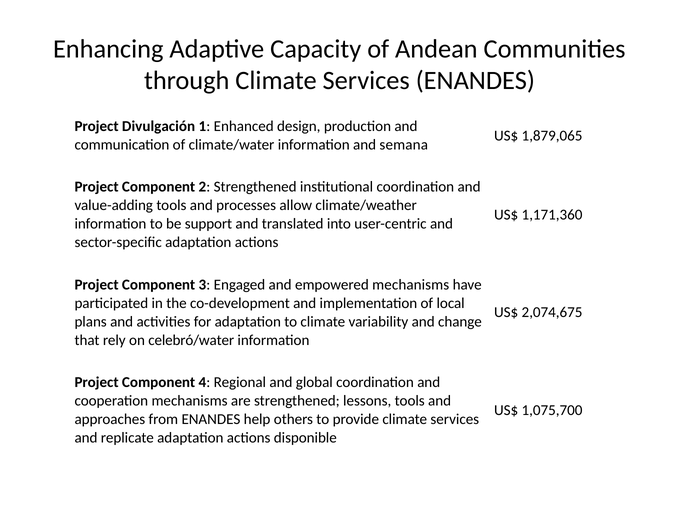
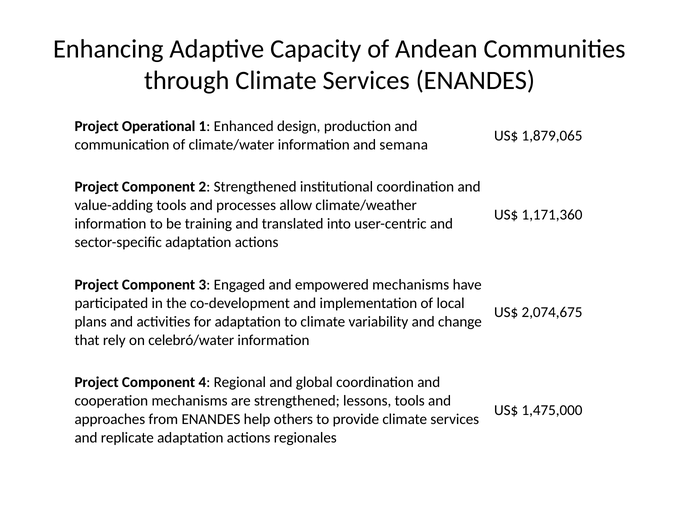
Divulgación: Divulgación -> Operational
support: support -> training
1,075,700: 1,075,700 -> 1,475,000
disponible: disponible -> regionales
